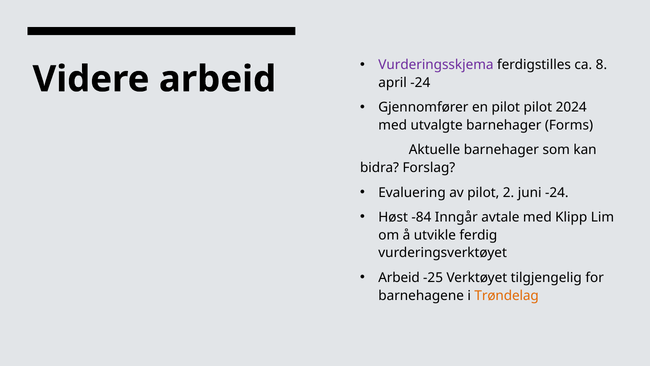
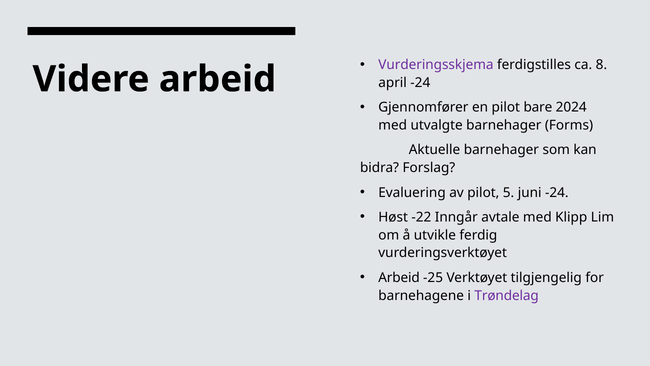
pilot pilot: pilot -> bare
2: 2 -> 5
-84: -84 -> -22
Trøndelag colour: orange -> purple
